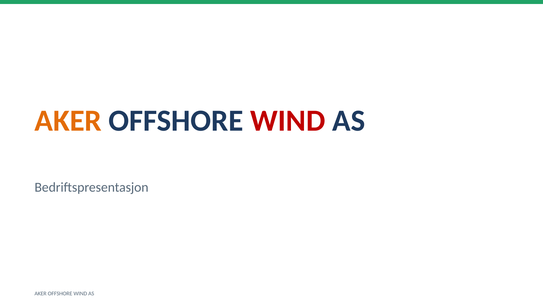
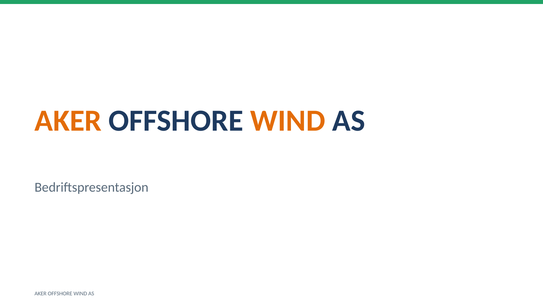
WIND at (288, 120) colour: red -> orange
